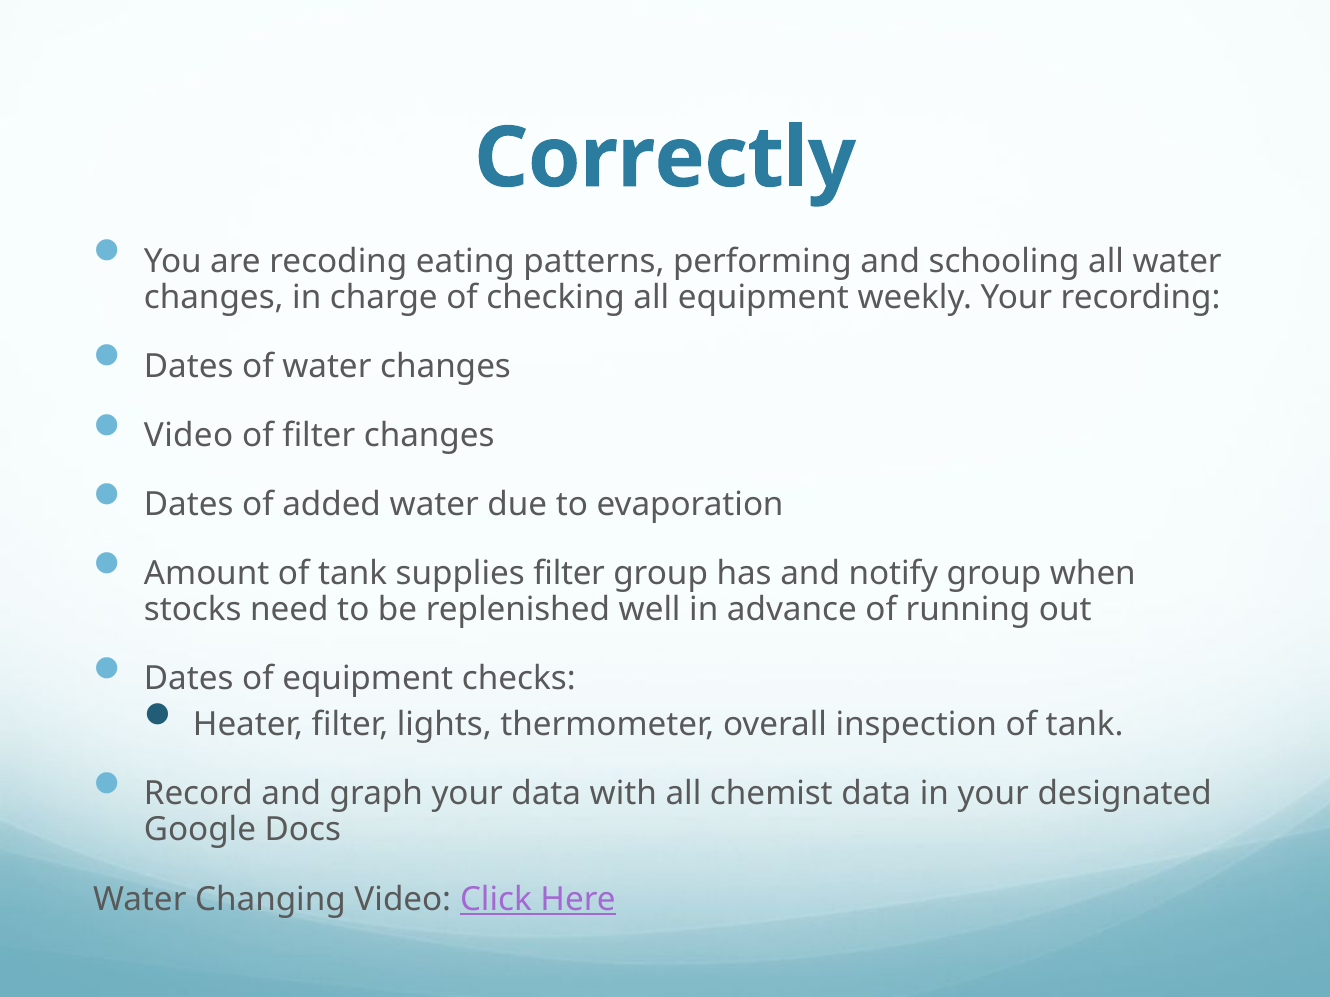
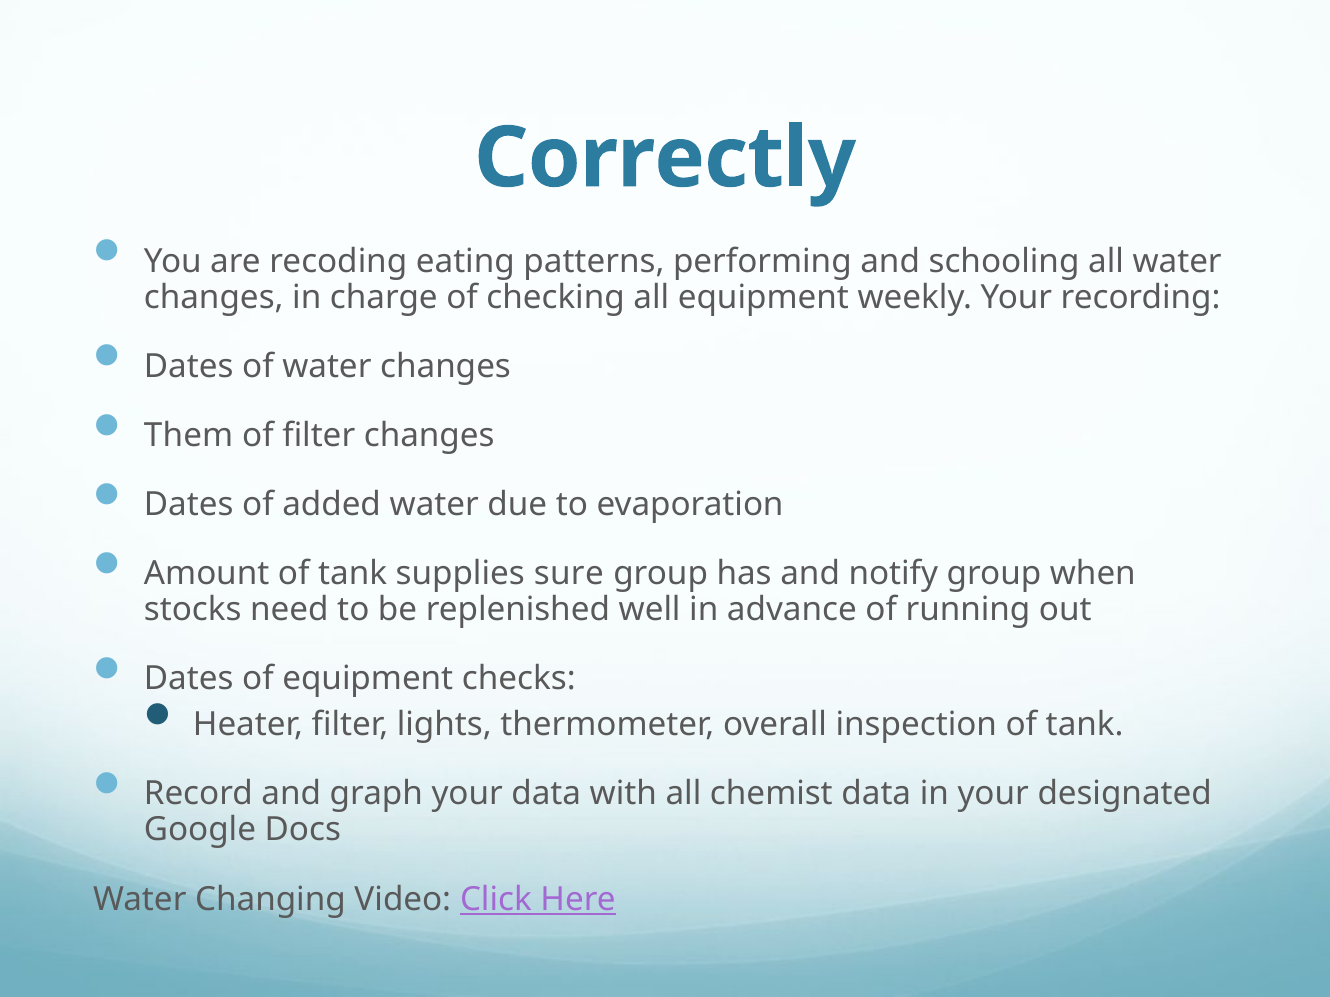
Video at (189, 436): Video -> Them
supplies filter: filter -> sure
